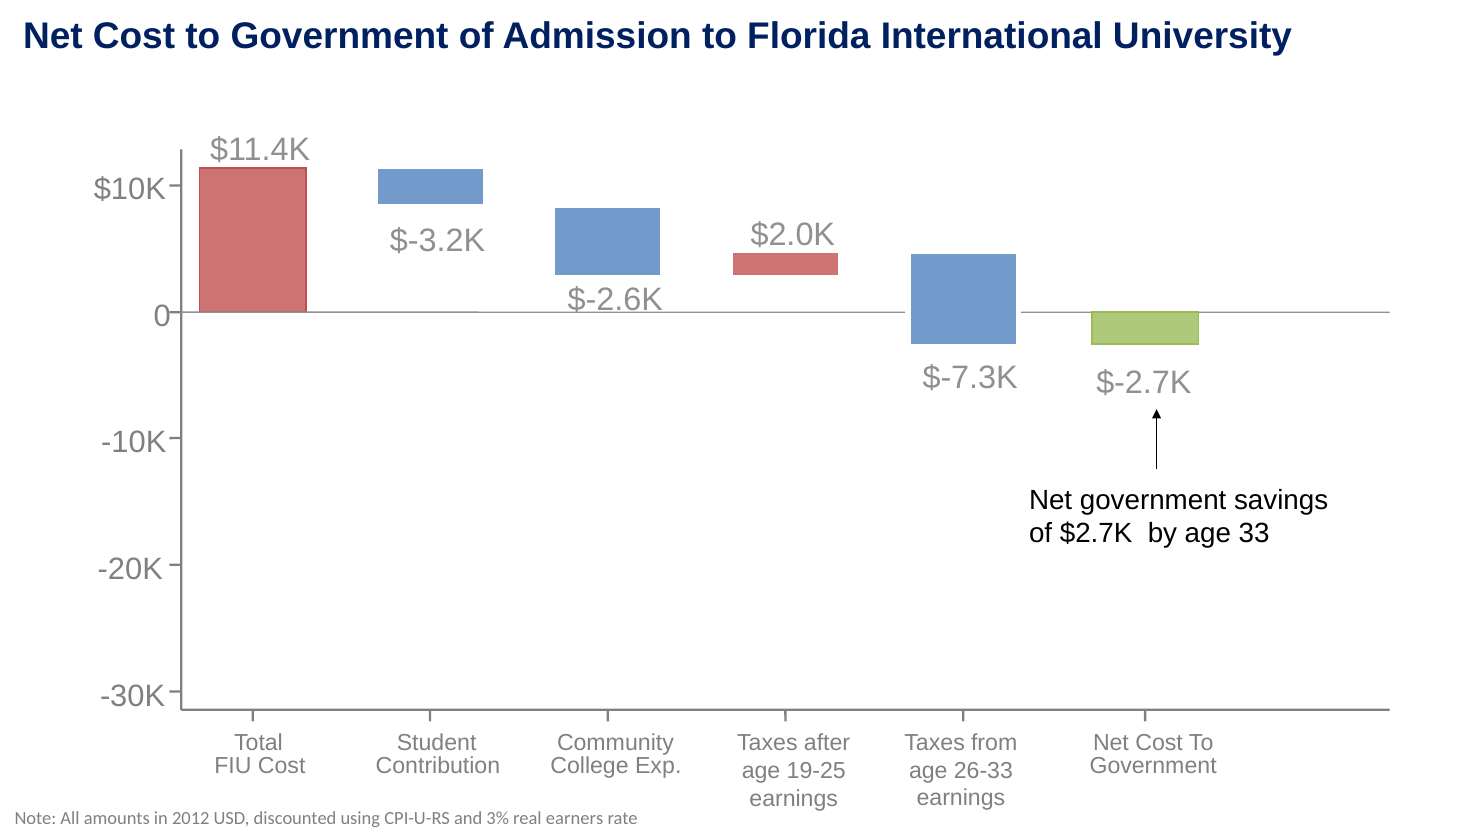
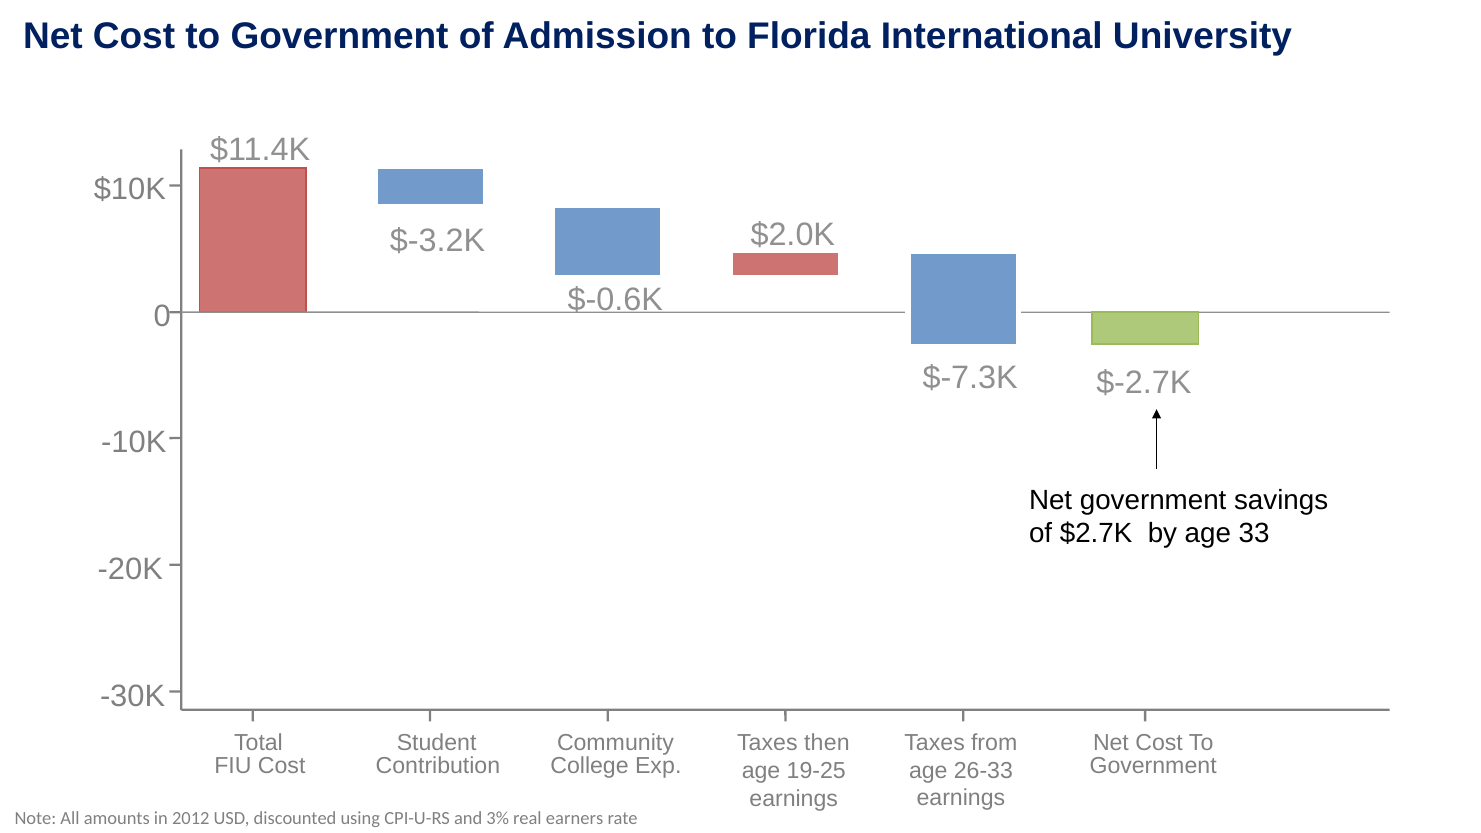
$-2.6K: $-2.6K -> $-0.6K
after: after -> then
